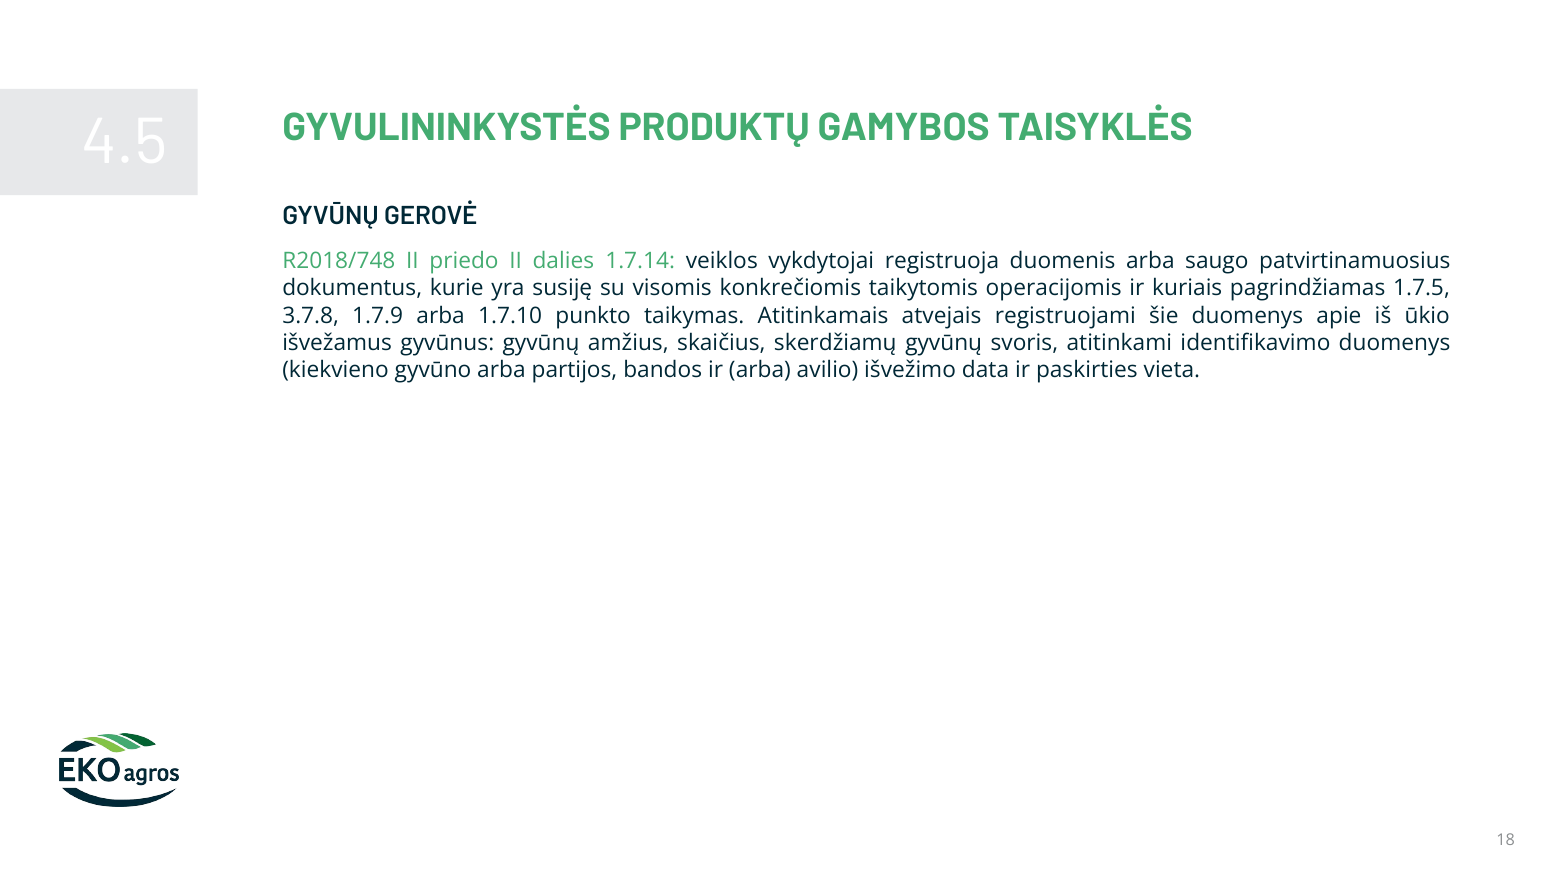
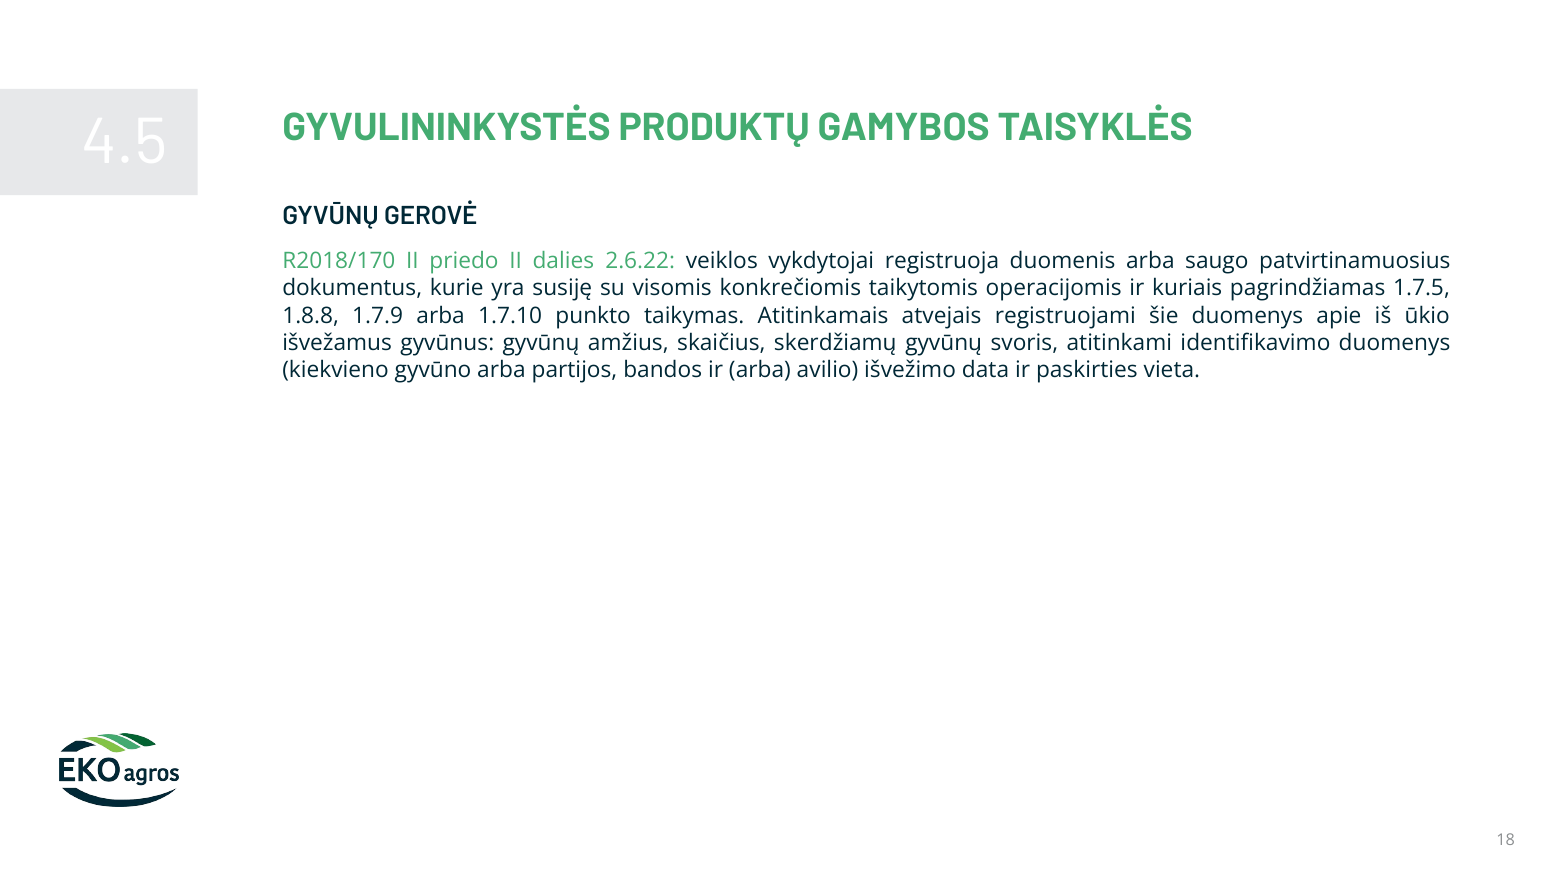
R2018/748: R2018/748 -> R2018/170
1.7.14: 1.7.14 -> 2.6.22
3.7.8: 3.7.8 -> 1.8.8
